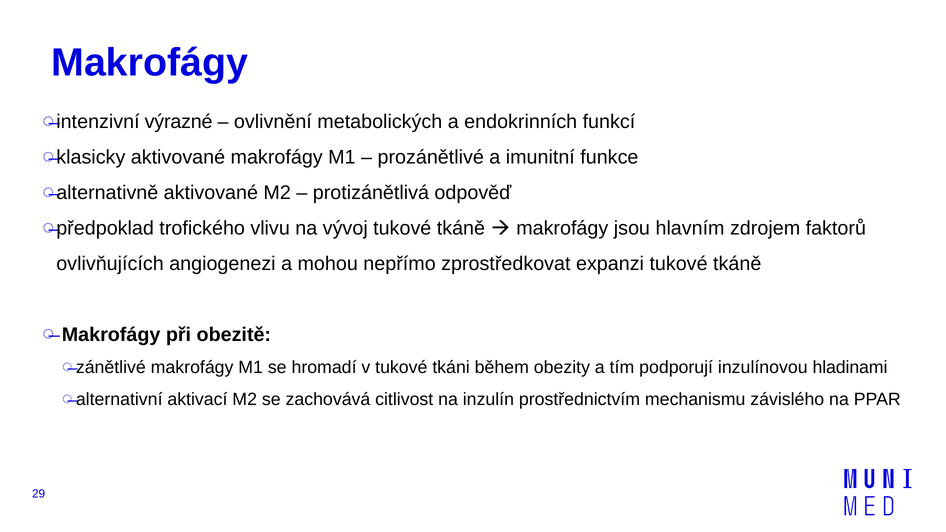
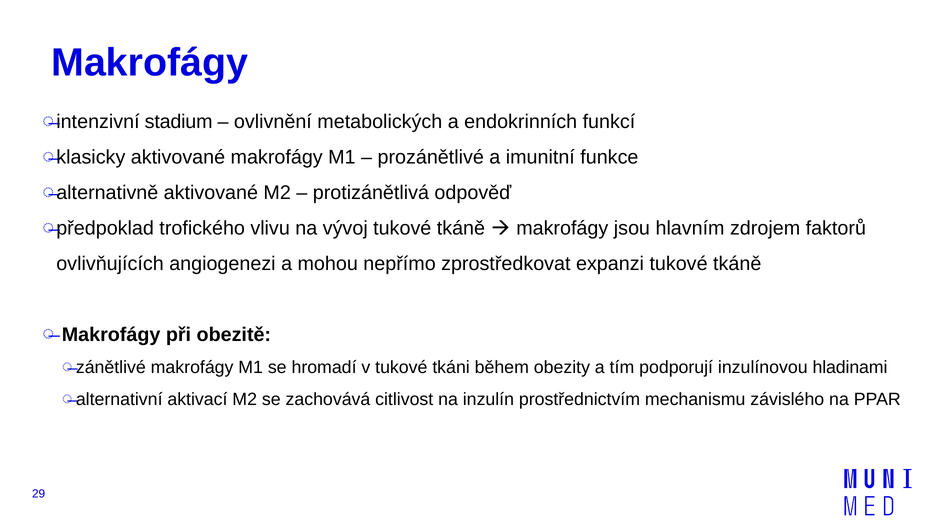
výrazné: výrazné -> stadium
